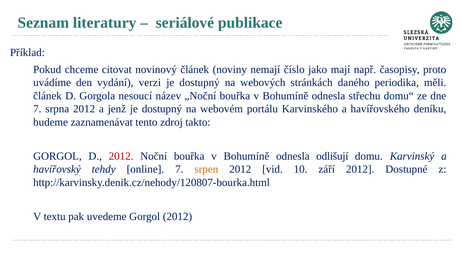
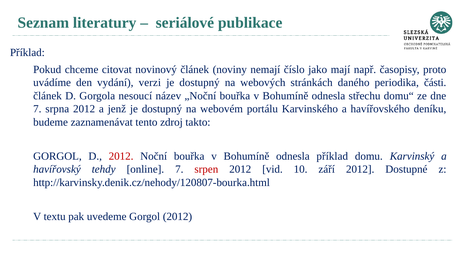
měli: měli -> části
odnesla odlišují: odlišují -> příklad
srpen colour: orange -> red
